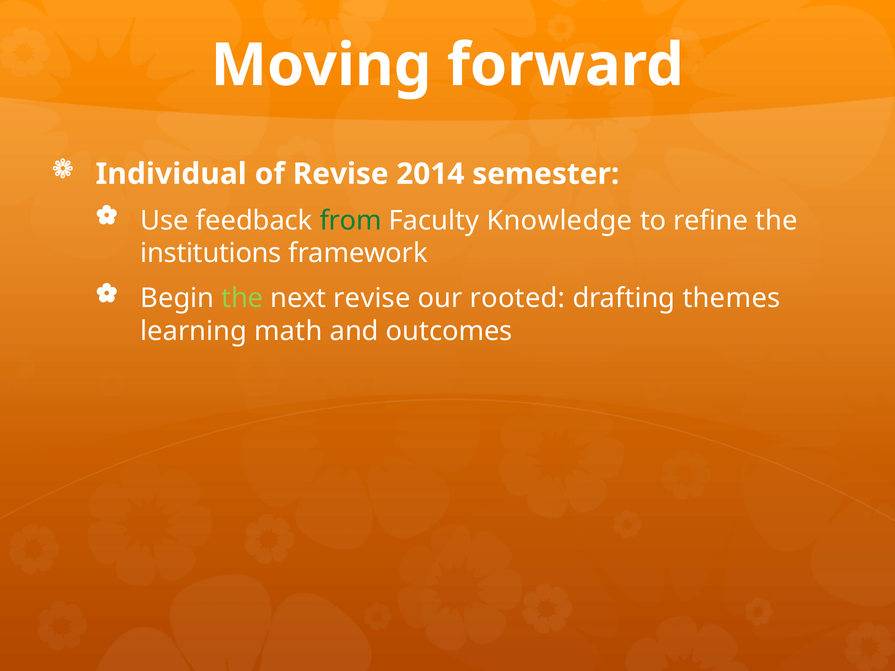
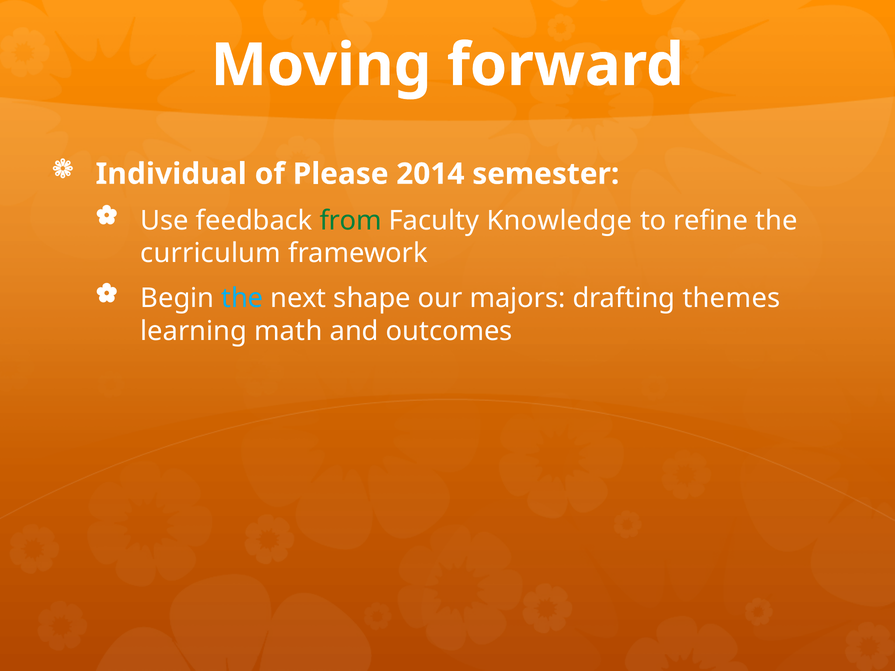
of Revise: Revise -> Please
institutions: institutions -> curriculum
the at (242, 299) colour: light green -> light blue
next revise: revise -> shape
rooted: rooted -> majors
